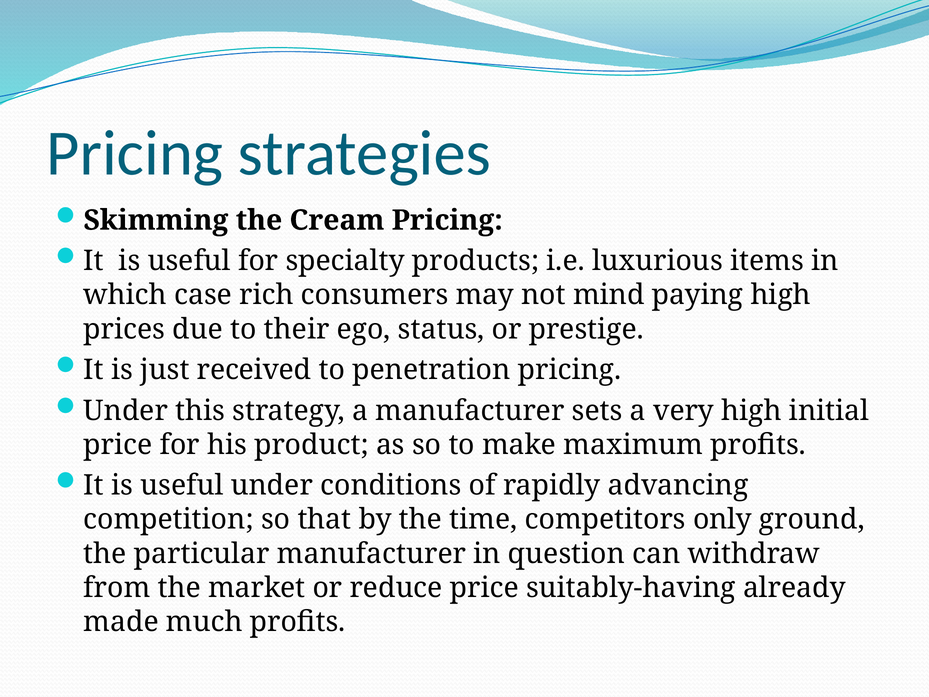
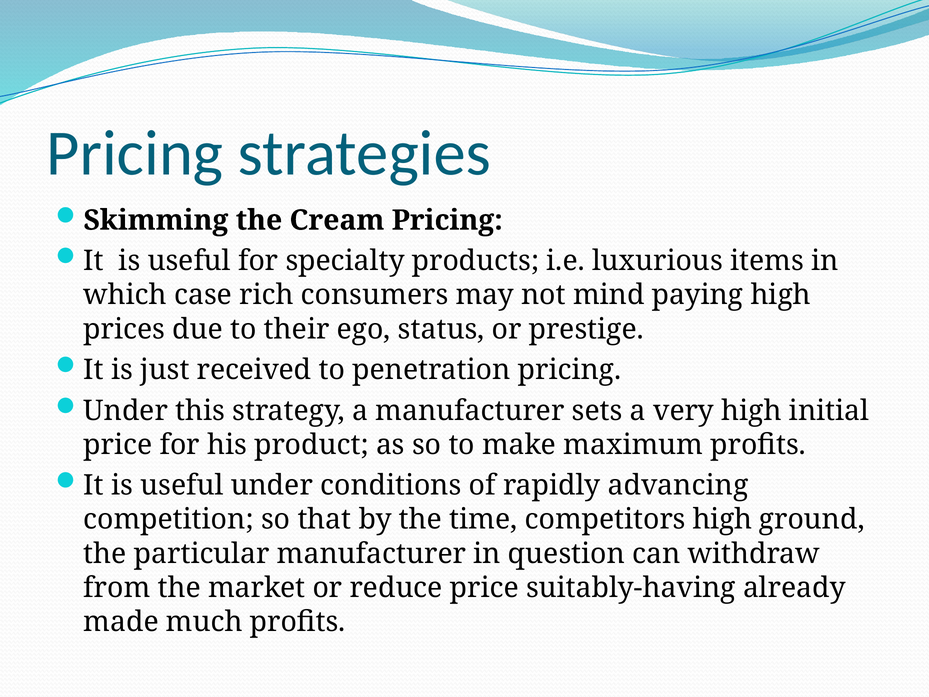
competitors only: only -> high
